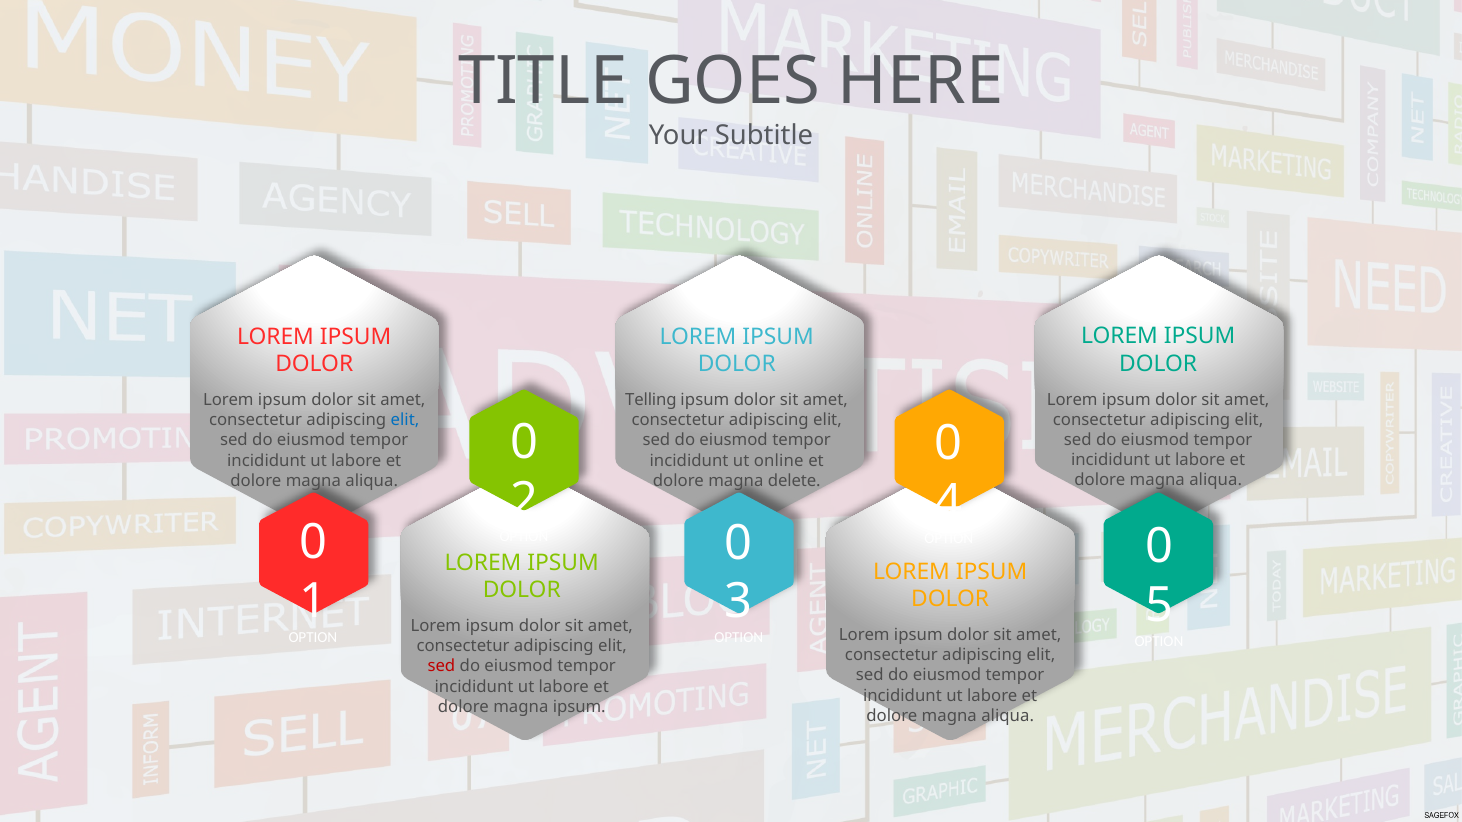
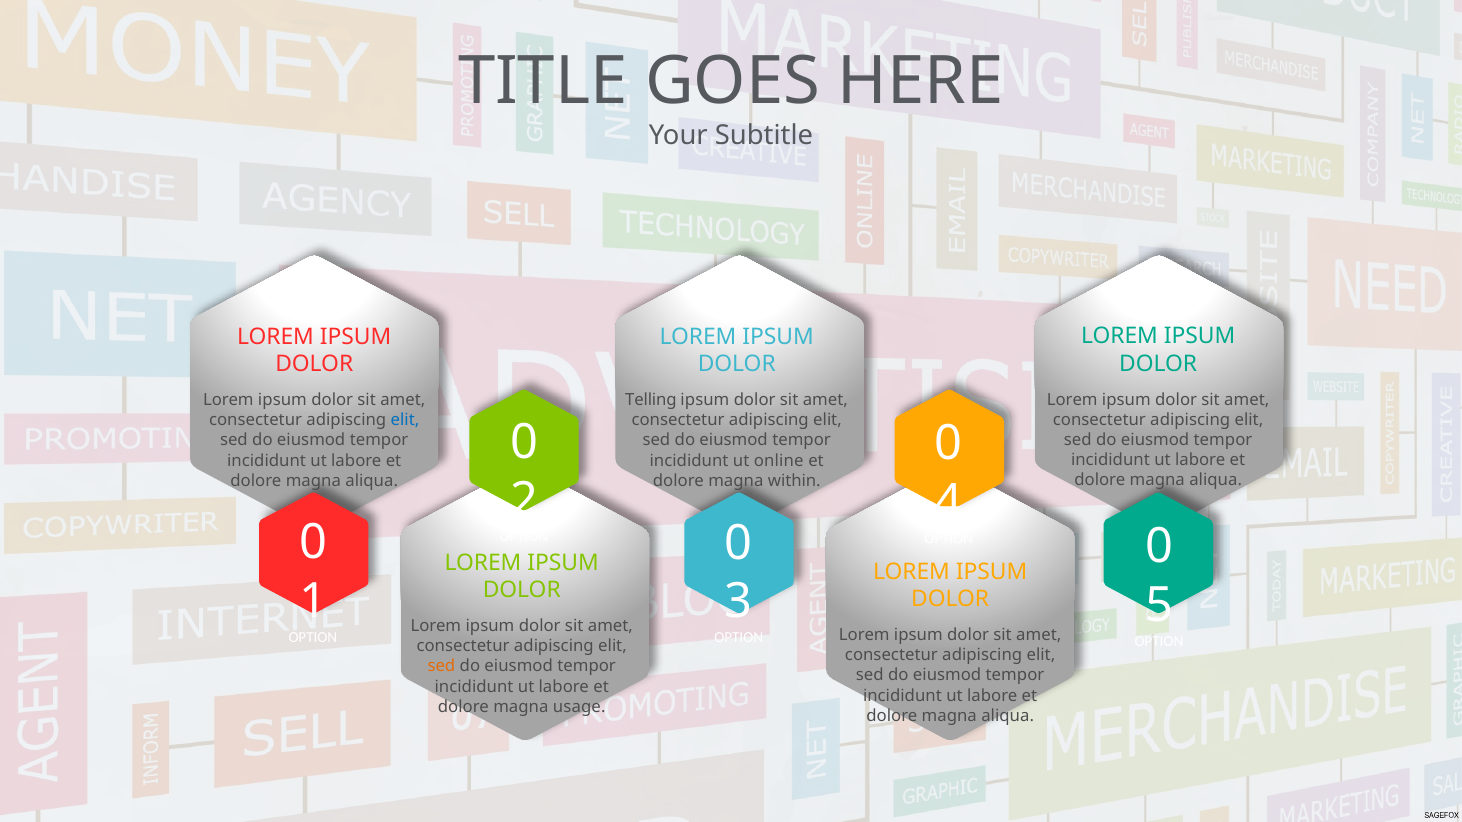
delete: delete -> within
sed at (441, 667) colour: red -> orange
magna ipsum: ipsum -> usage
